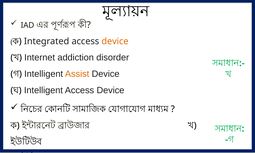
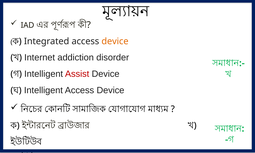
Assist colour: orange -> red
